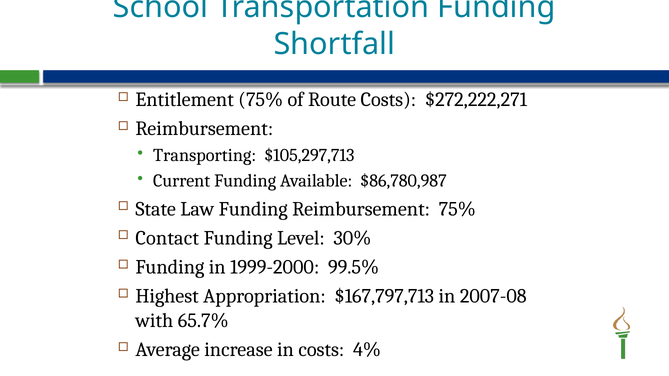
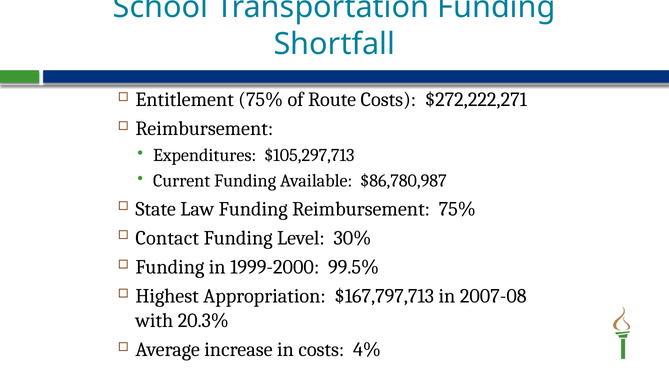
Transporting: Transporting -> Expenditures
65.7%: 65.7% -> 20.3%
